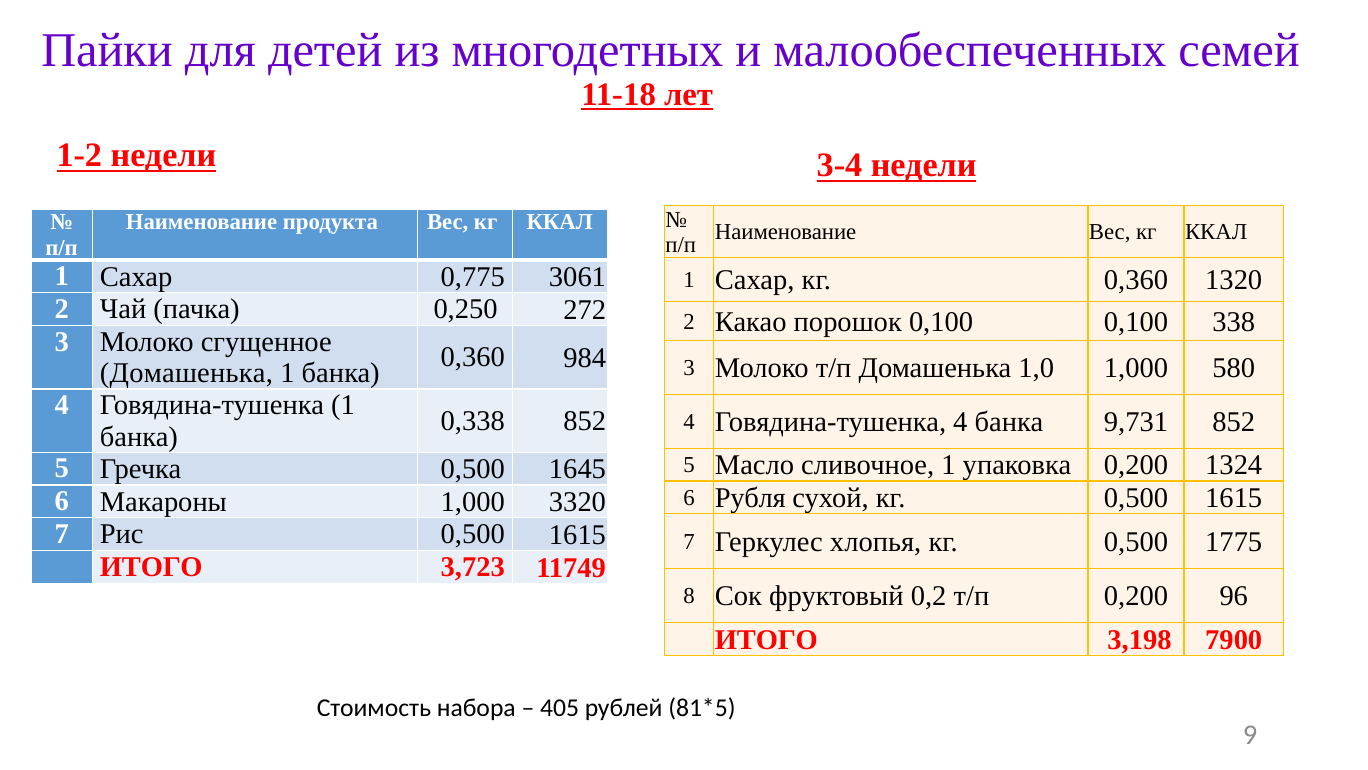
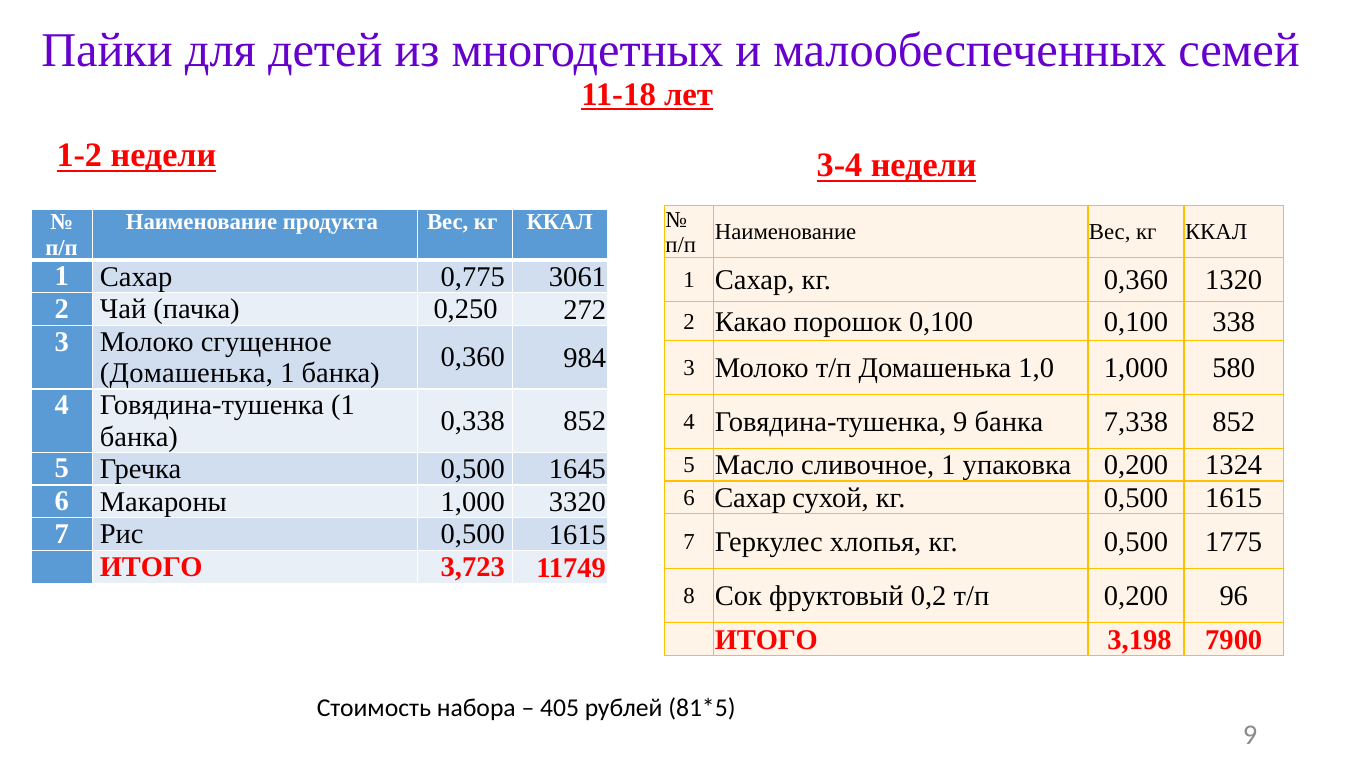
Говядина-тушенка 4: 4 -> 9
9,731: 9,731 -> 7,338
6 Рубля: Рубля -> Сахар
